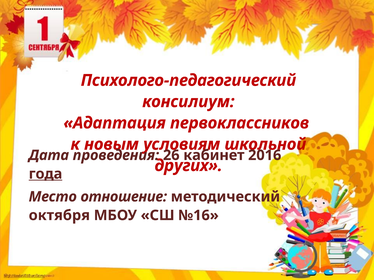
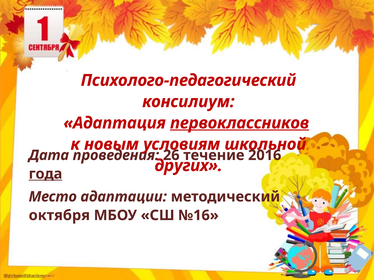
первоклассников underline: none -> present
кабинет: кабинет -> течение
отношение: отношение -> адаптации
